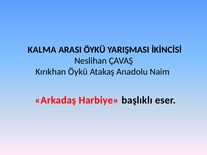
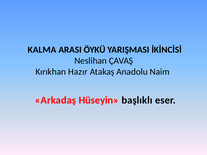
Kırıkhan Öykü: Öykü -> Hazır
Harbiye: Harbiye -> Hüseyin
